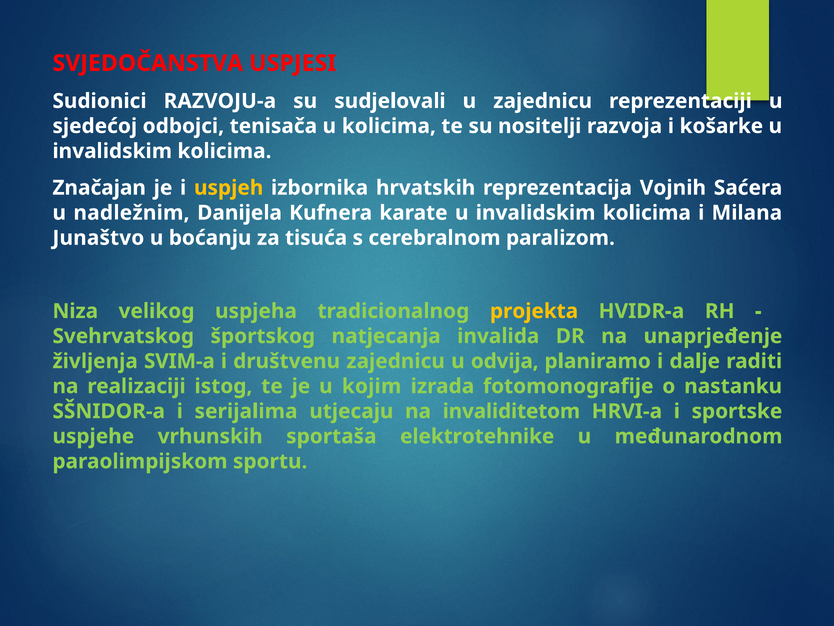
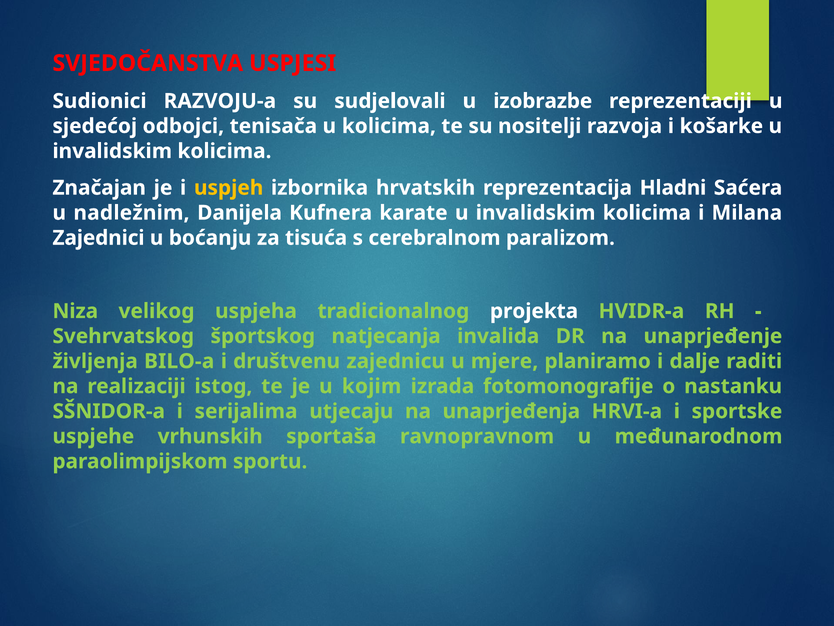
u zajednicu: zajednicu -> izobrazbe
Vojnih: Vojnih -> Hladni
Junaštvo: Junaštvo -> Zajednici
projekta colour: yellow -> white
SVIM-a: SVIM-a -> BILO-a
odvija: odvija -> mjere
invaliditetom: invaliditetom -> unaprjeđenja
elektrotehnike: elektrotehnike -> ravnopravnom
